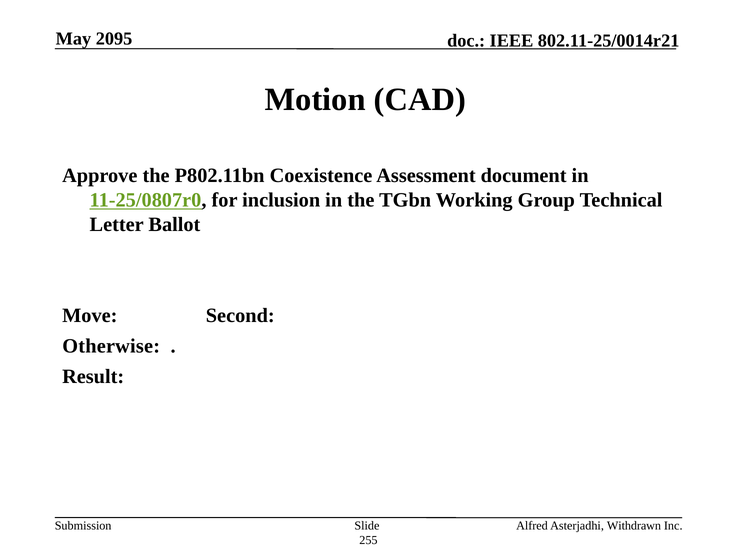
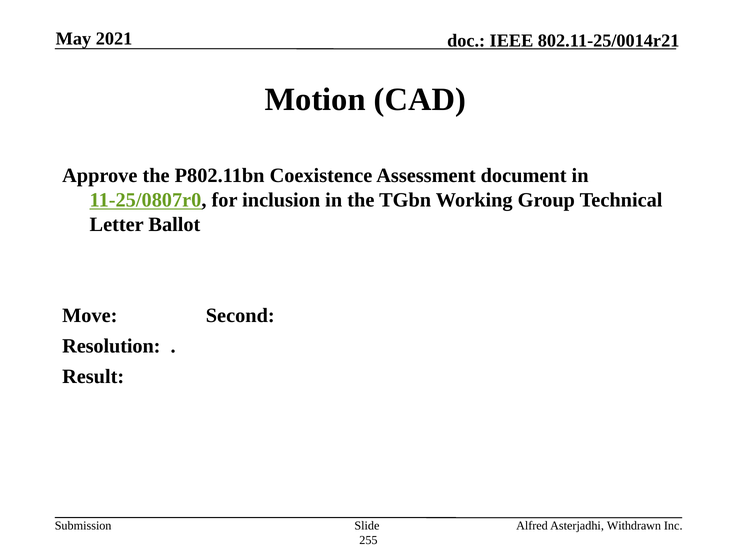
2095: 2095 -> 2021
Otherwise: Otherwise -> Resolution
